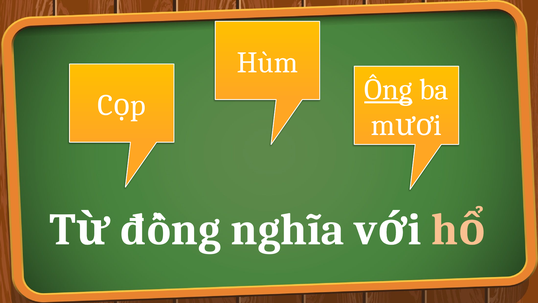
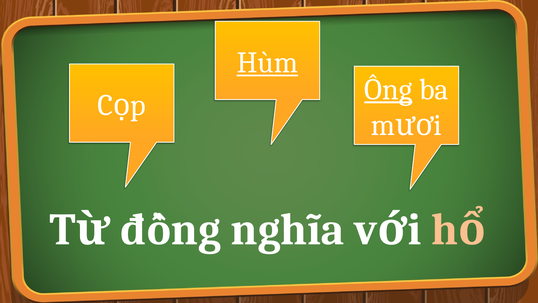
Hùm underline: none -> present
